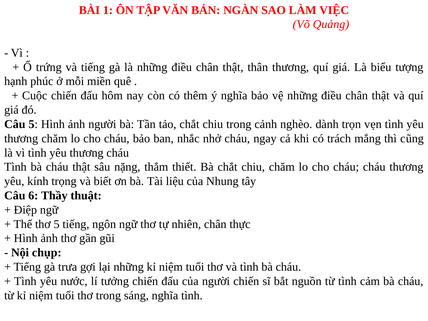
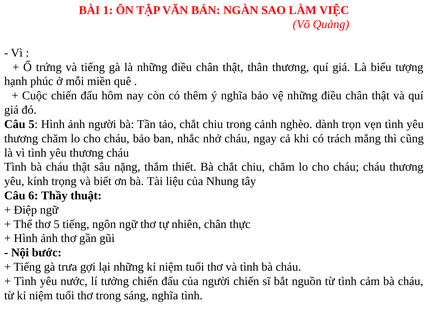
chụp: chụp -> bước
